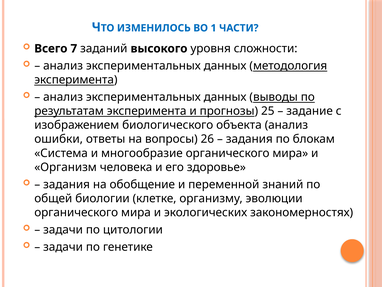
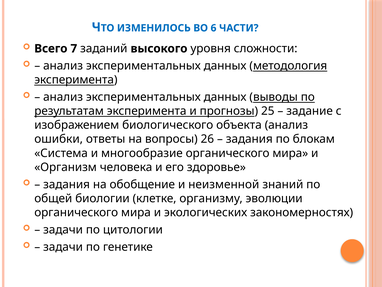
1: 1 -> 6
переменной: переменной -> неизменной
